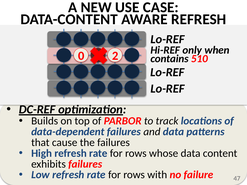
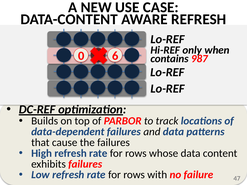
2: 2 -> 6
510: 510 -> 987
